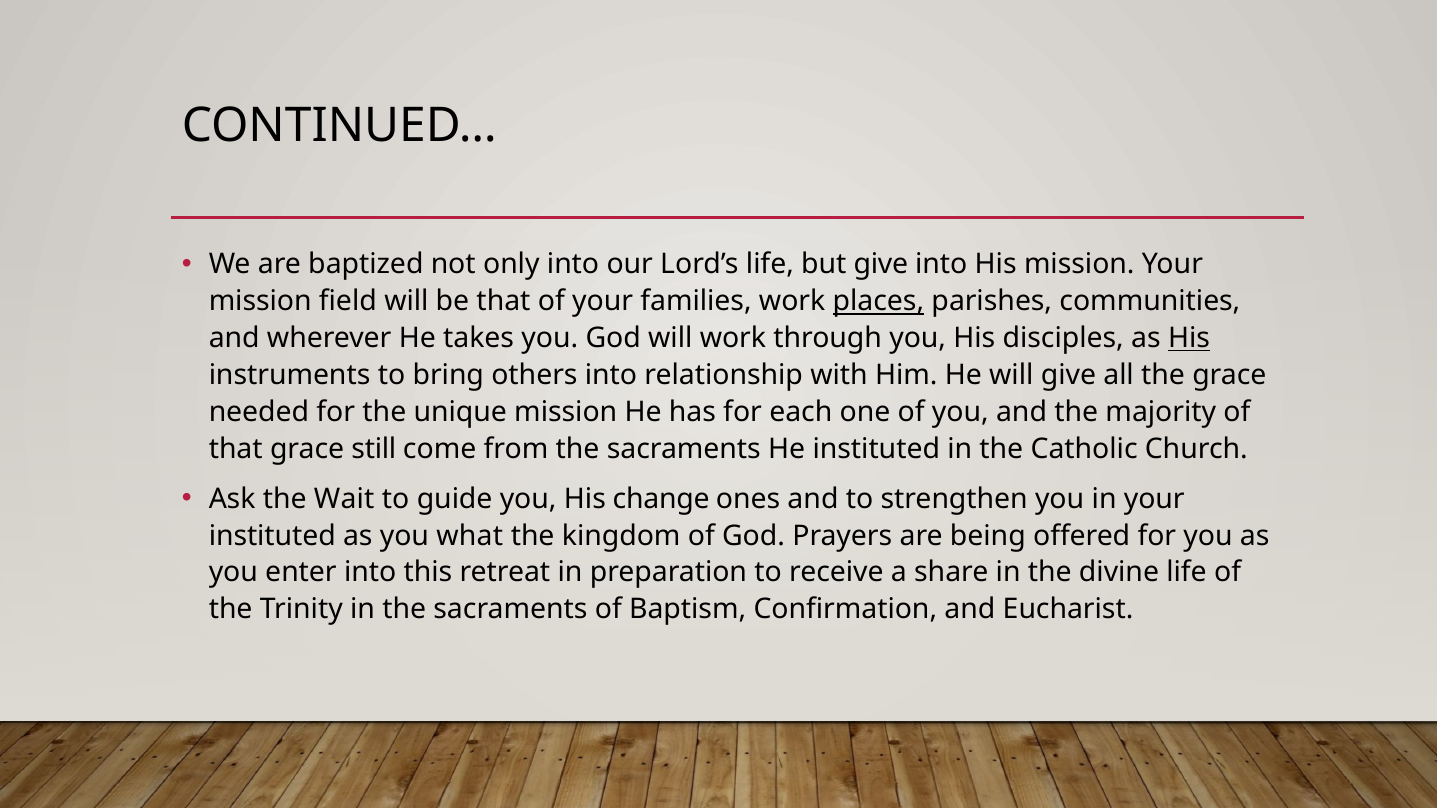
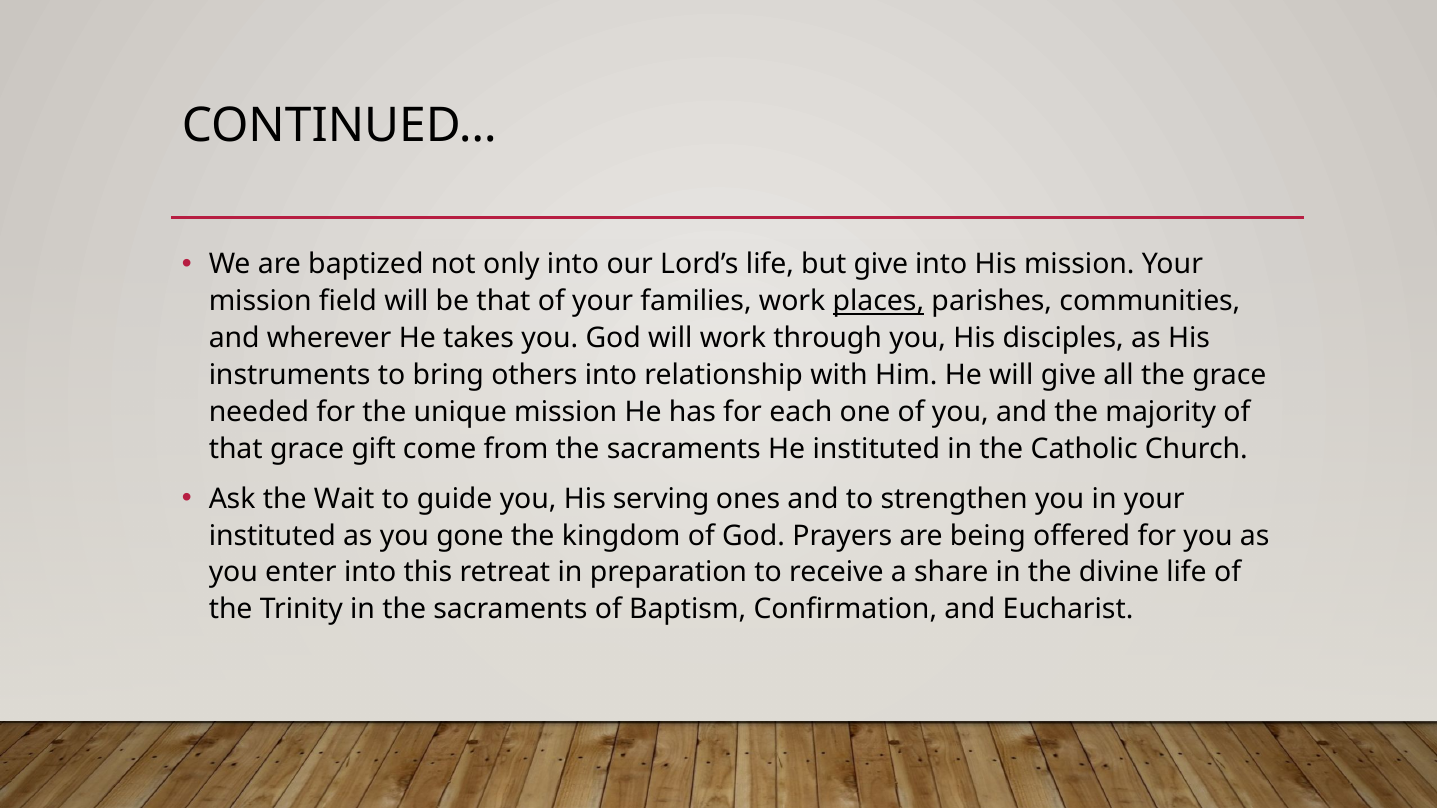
His at (1189, 338) underline: present -> none
still: still -> gift
change: change -> serving
what: what -> gone
